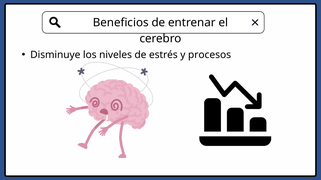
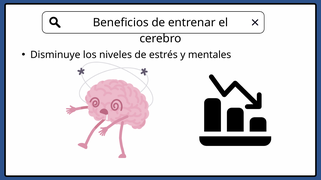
procesos: procesos -> mentales
